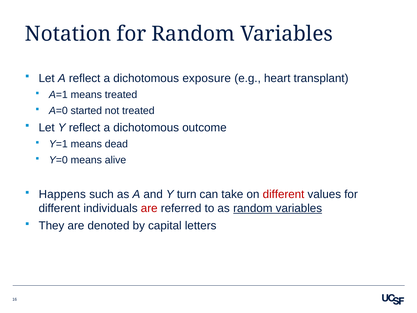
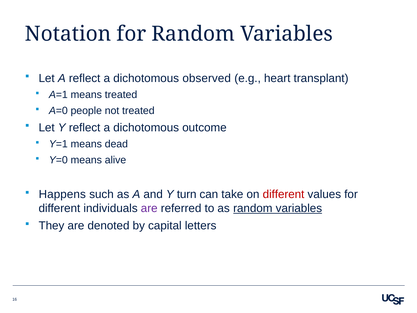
exposure: exposure -> observed
started: started -> people
are at (149, 208) colour: red -> purple
